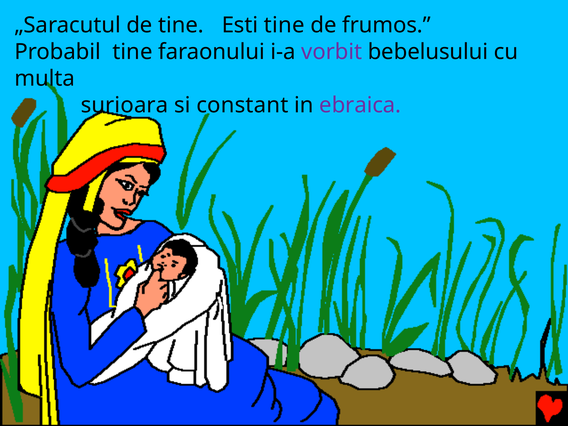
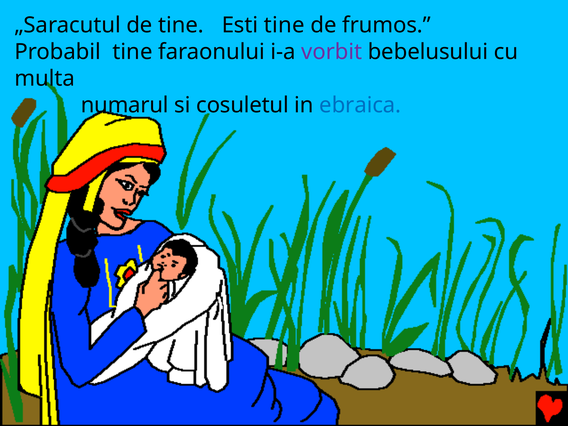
surioara: surioara -> numarul
constant: constant -> cosuletul
ebraica colour: purple -> blue
